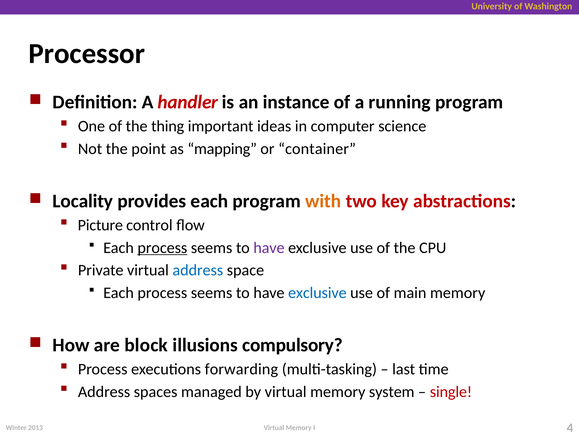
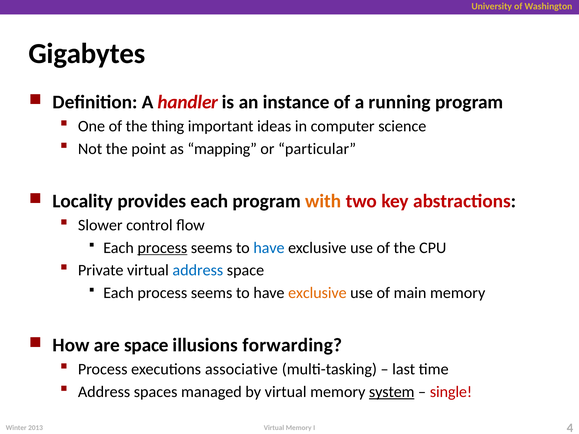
Processor: Processor -> Gigabytes
container: container -> particular
Picture: Picture -> Slower
have at (269, 248) colour: purple -> blue
exclusive at (317, 293) colour: blue -> orange
are block: block -> space
compulsory: compulsory -> forwarding
forwarding: forwarding -> associative
system underline: none -> present
